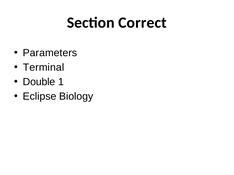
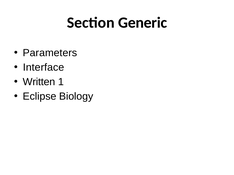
Correct: Correct -> Generic
Terminal: Terminal -> Interface
Double: Double -> Written
